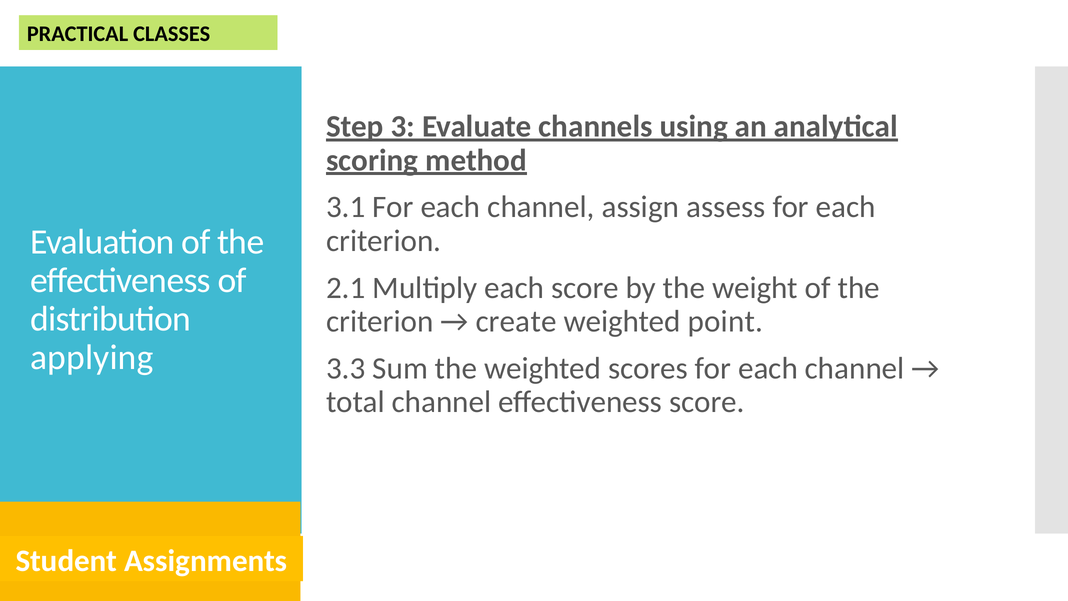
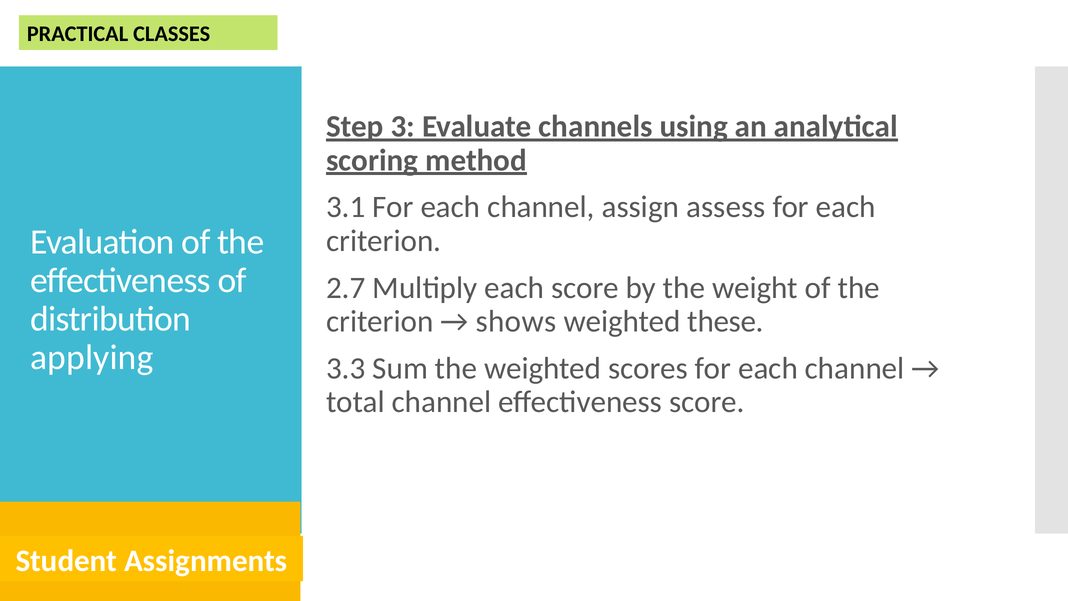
2.1: 2.1 -> 2.7
create: create -> shows
point: point -> these
